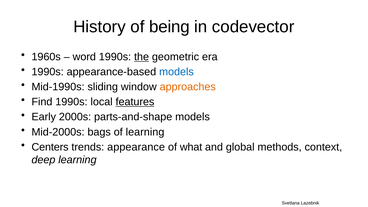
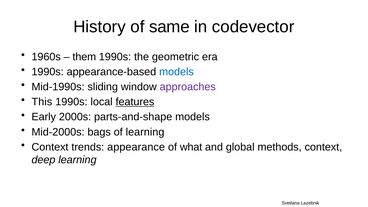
being: being -> same
word: word -> them
the underline: present -> none
approaches colour: orange -> purple
Find: Find -> This
Centers at (50, 147): Centers -> Context
